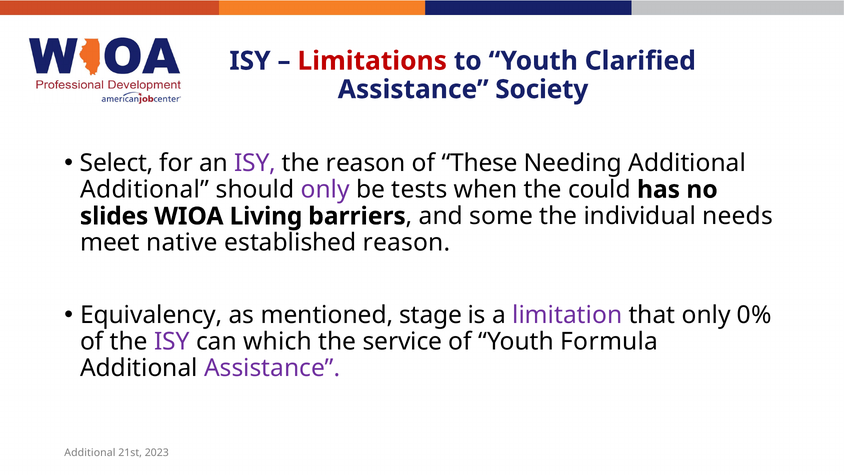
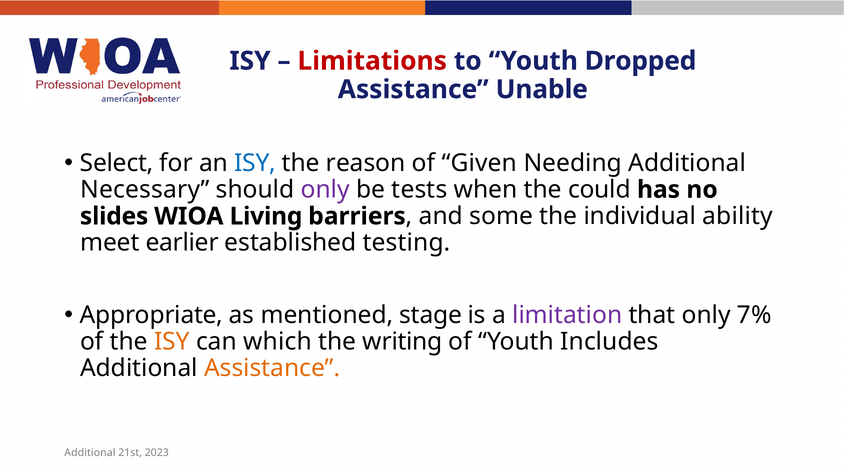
Clarified: Clarified -> Dropped
Society: Society -> Unable
ISY at (255, 163) colour: purple -> blue
These: These -> Given
Additional at (145, 190): Additional -> Necessary
needs: needs -> ability
native: native -> earlier
established reason: reason -> testing
Equivalency: Equivalency -> Appropriate
0%: 0% -> 7%
ISY at (172, 341) colour: purple -> orange
service: service -> writing
Formula: Formula -> Includes
Assistance at (272, 368) colour: purple -> orange
